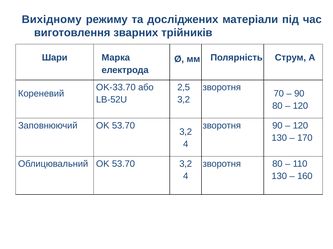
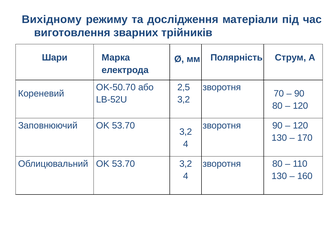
досліджених: досліджених -> дослідження
OK-33.70: OK-33.70 -> OK-50.70
